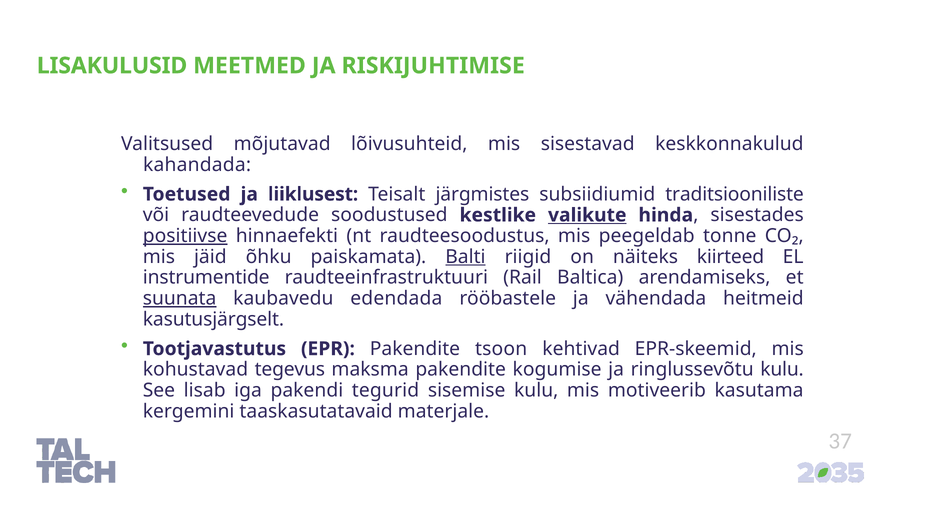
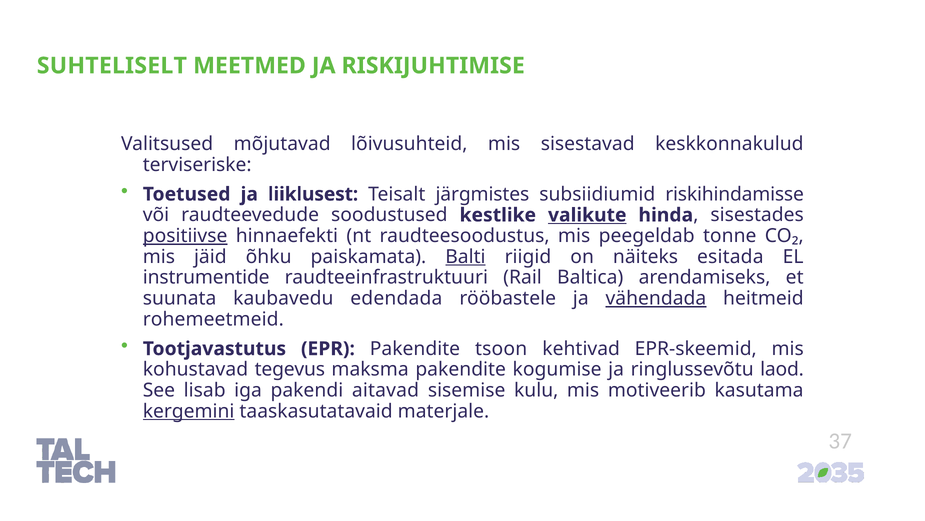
LISAKULUSID: LISAKULUSID -> SUHTELISELT
kahandada: kahandada -> terviseriske
traditsiooniliste: traditsiooniliste -> riskihindamisse
kiirteed: kiirteed -> esitada
suunata underline: present -> none
vähendada underline: none -> present
kasutusjärgselt: kasutusjärgselt -> rohemeetmeid
ringlussevõtu kulu: kulu -> laod
tegurid: tegurid -> aitavad
kergemini underline: none -> present
